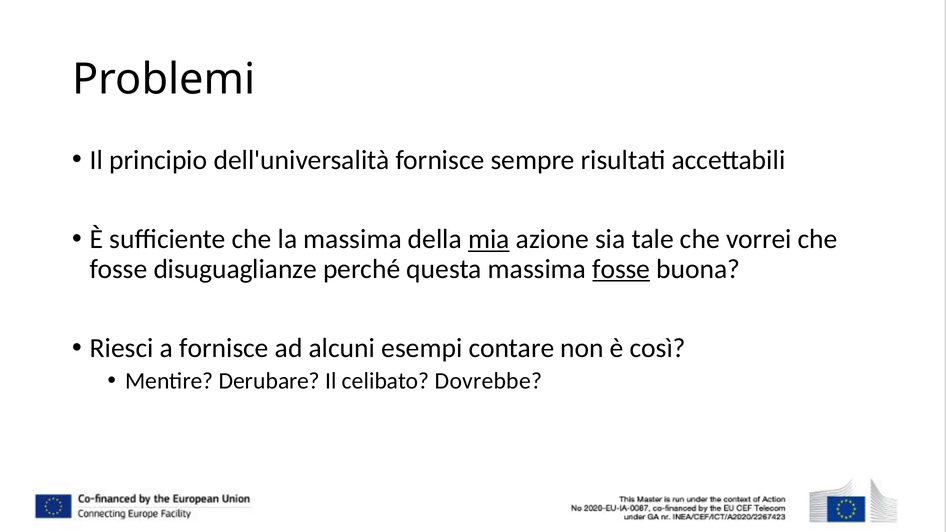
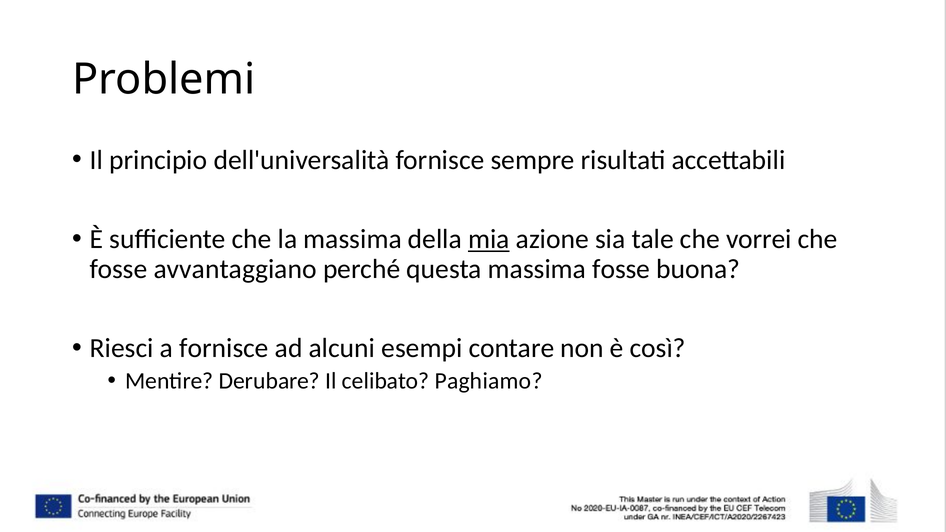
disuguaglianze: disuguaglianze -> avvantaggiano
fosse at (621, 269) underline: present -> none
Dovrebbe: Dovrebbe -> Paghiamo
